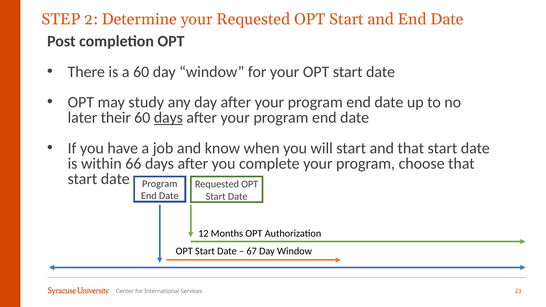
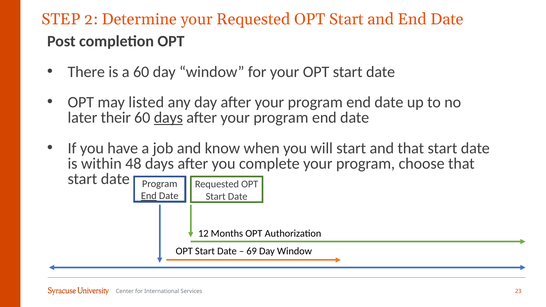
study: study -> listed
66: 66 -> 48
End at (149, 196) underline: none -> present
67: 67 -> 69
